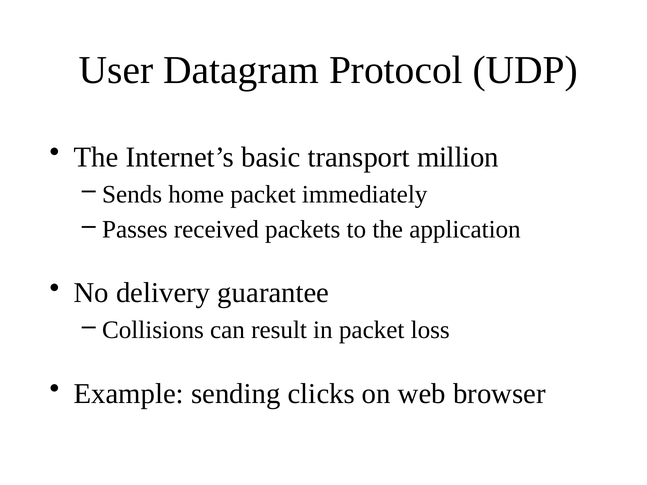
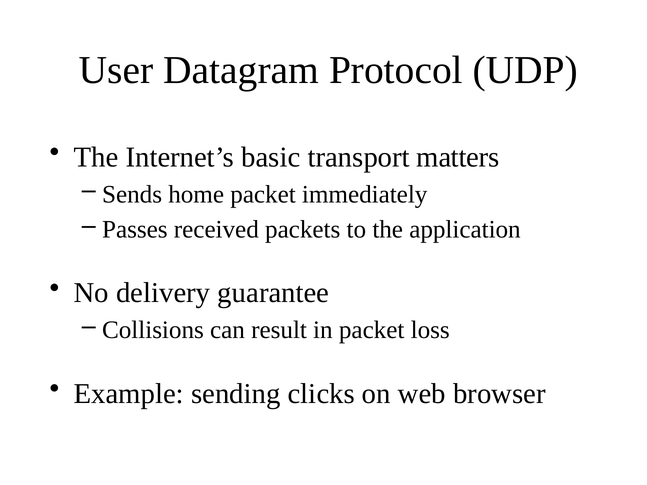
million: million -> matters
